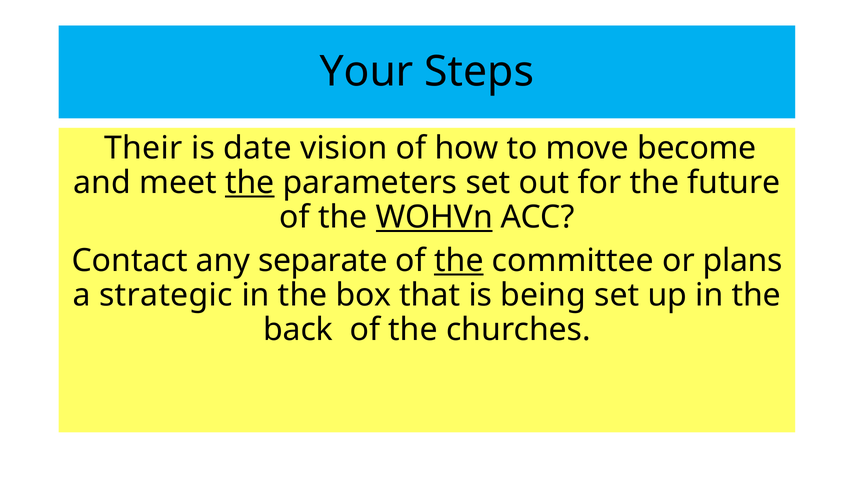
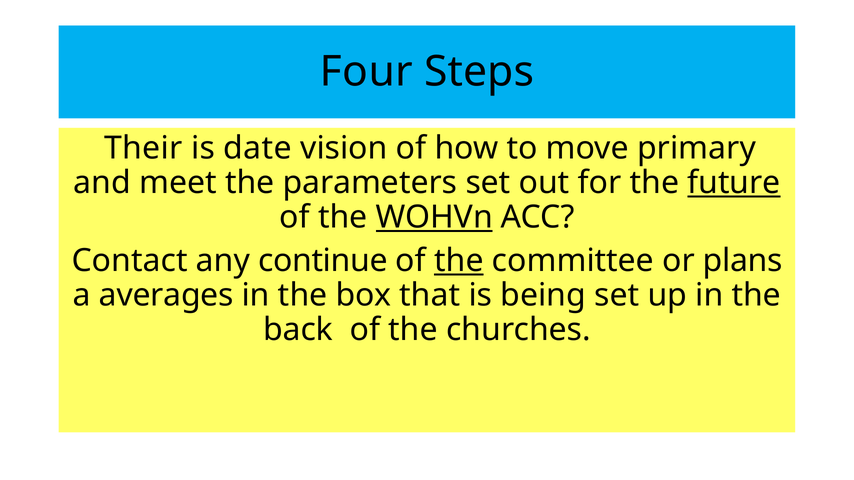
Your: Your -> Four
become: become -> primary
the at (250, 183) underline: present -> none
future underline: none -> present
separate: separate -> continue
strategic: strategic -> averages
